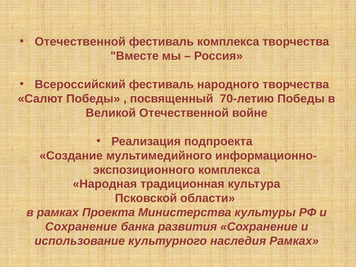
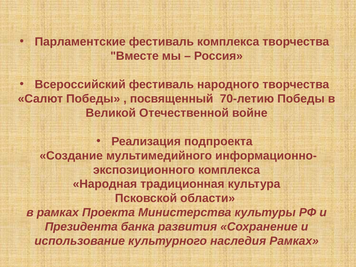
Отечественной at (80, 42): Отечественной -> Парламентские
Сохранение at (81, 227): Сохранение -> Президента
